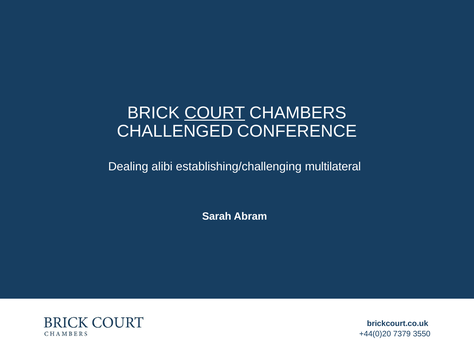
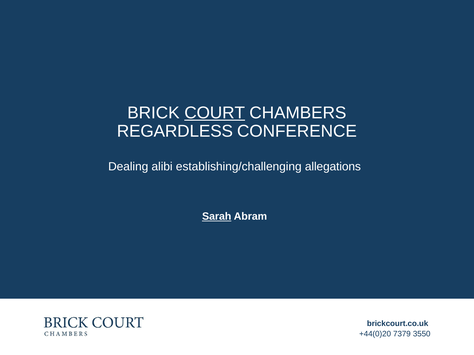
CHALLENGED: CHALLENGED -> REGARDLESS
multilateral: multilateral -> allegations
Sarah underline: none -> present
